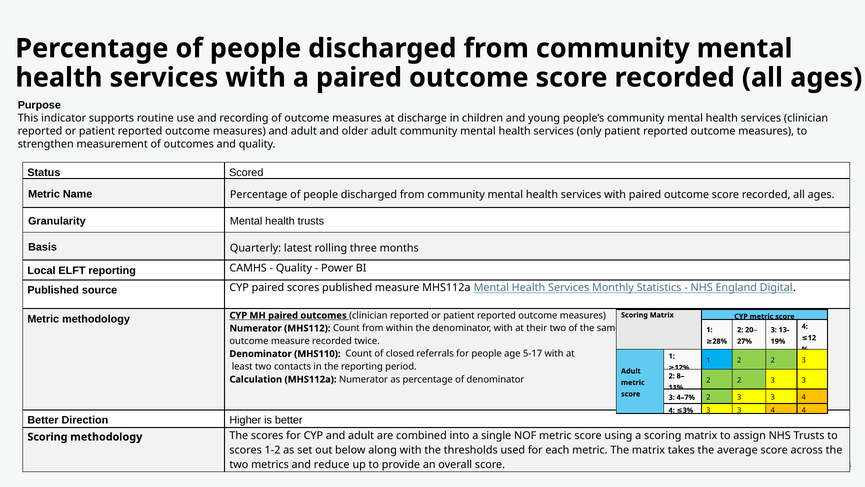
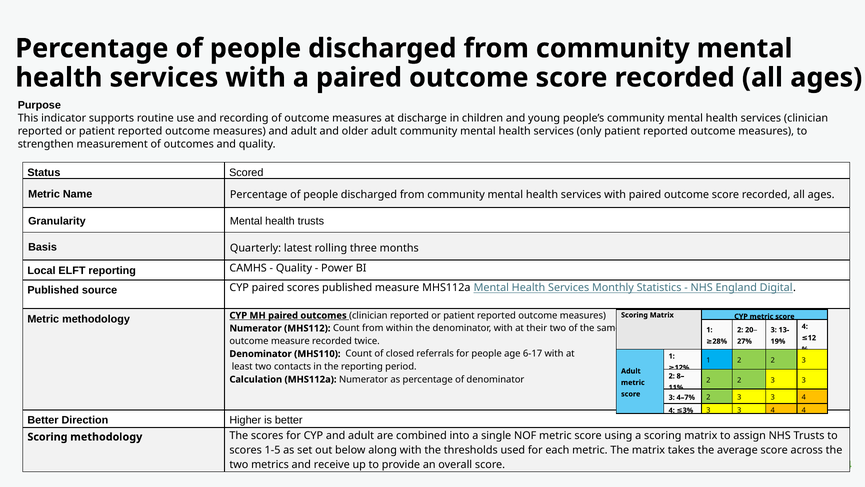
5-17: 5-17 -> 6-17
1-2: 1-2 -> 1-5
reduce: reduce -> receive
